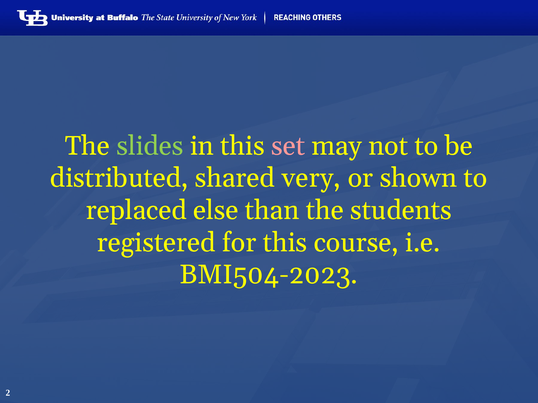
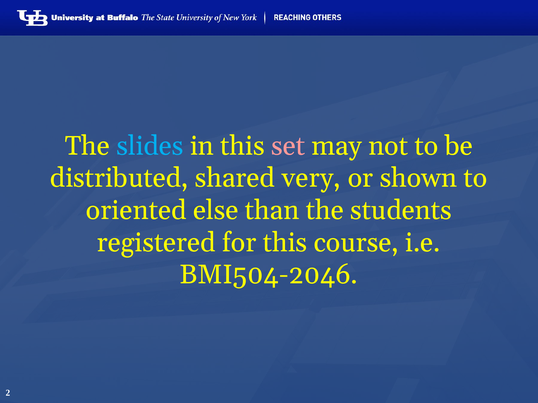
slides colour: light green -> light blue
replaced: replaced -> oriented
BMI504-2023: BMI504-2023 -> BMI504-2046
